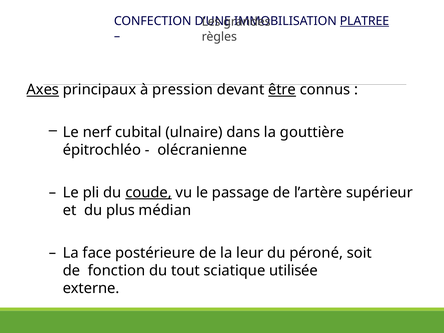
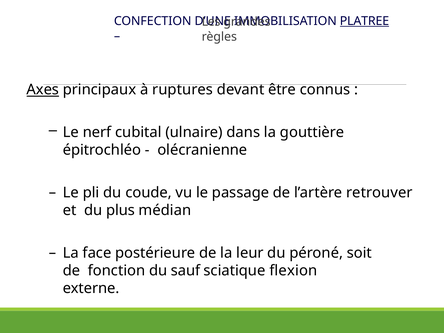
pression: pression -> ruptures
être underline: present -> none
coude underline: present -> none
supérieur: supérieur -> retrouver
tout: tout -> sauf
utilisée: utilisée -> flexion
